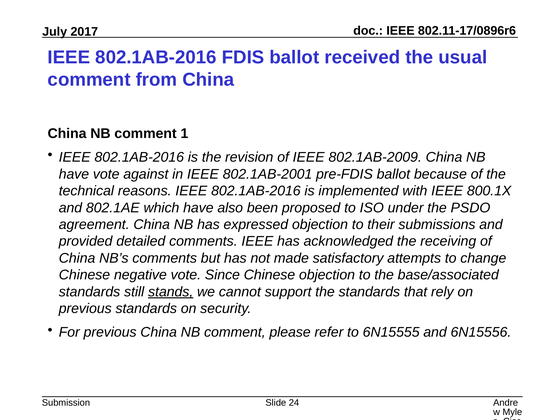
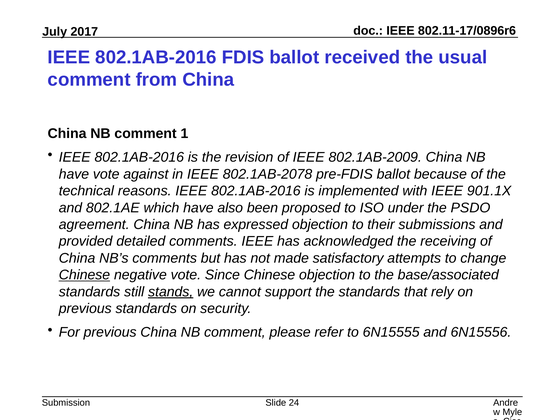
802.1AB-2001: 802.1AB-2001 -> 802.1AB-2078
800.1X: 800.1X -> 901.1X
Chinese at (84, 275) underline: none -> present
